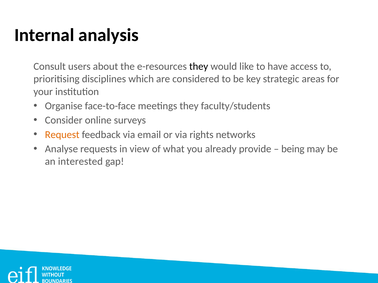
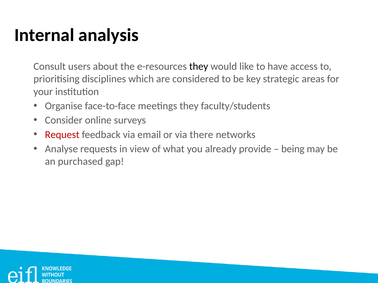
Request colour: orange -> red
rights: rights -> there
interested: interested -> purchased
